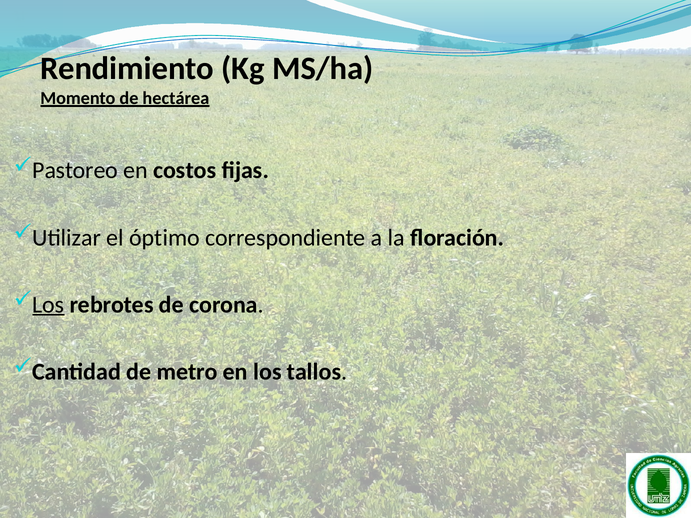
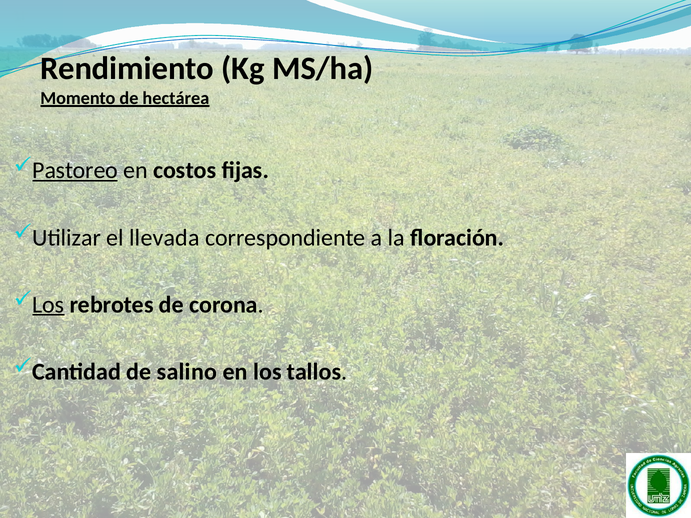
Pastoreo underline: none -> present
óptimo: óptimo -> llevada
metro: metro -> salino
